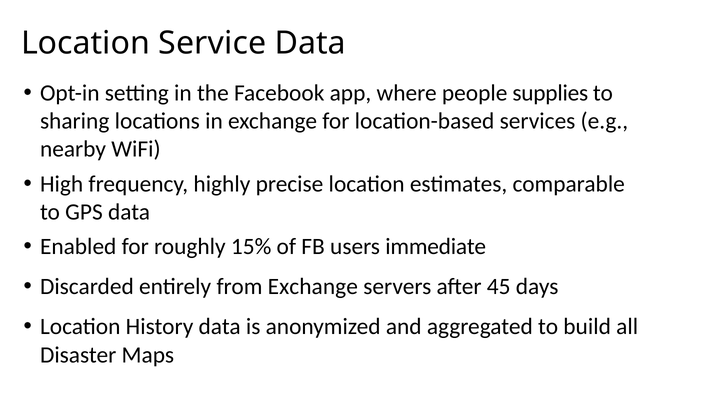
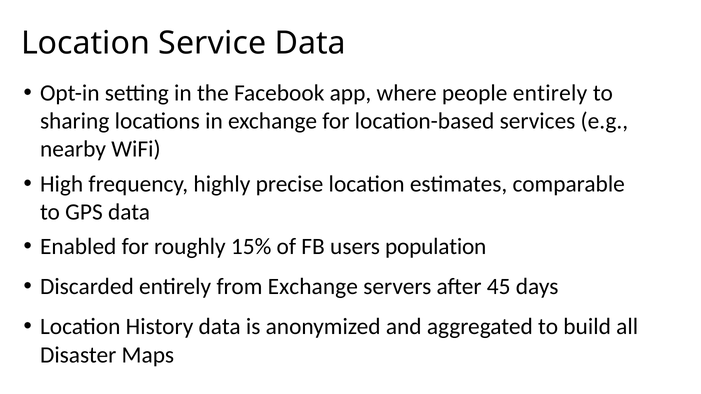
people supplies: supplies -> entirely
immediate: immediate -> population
